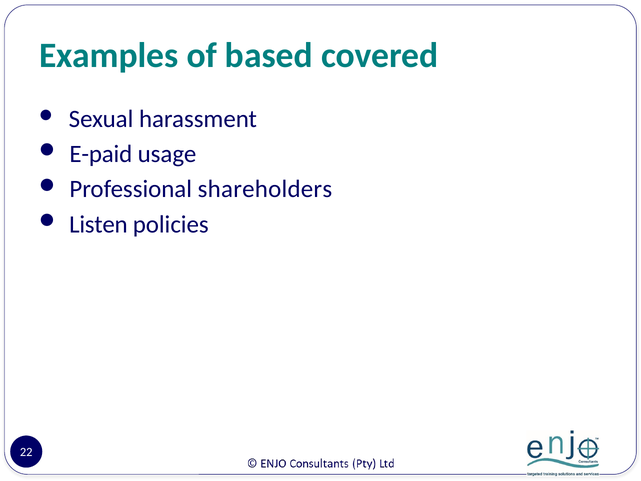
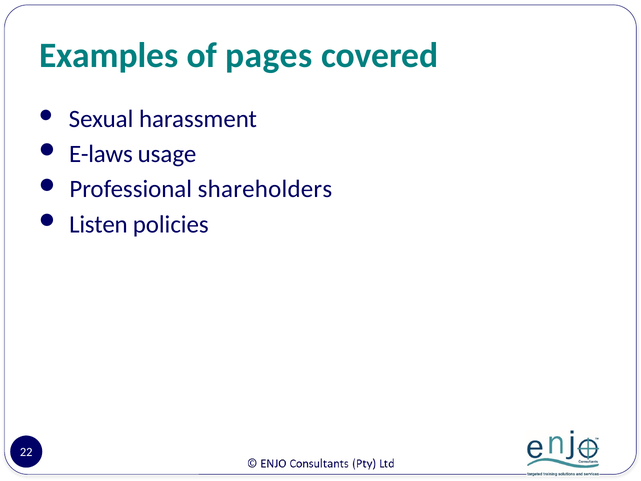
based: based -> pages
E-paid: E-paid -> E-laws
